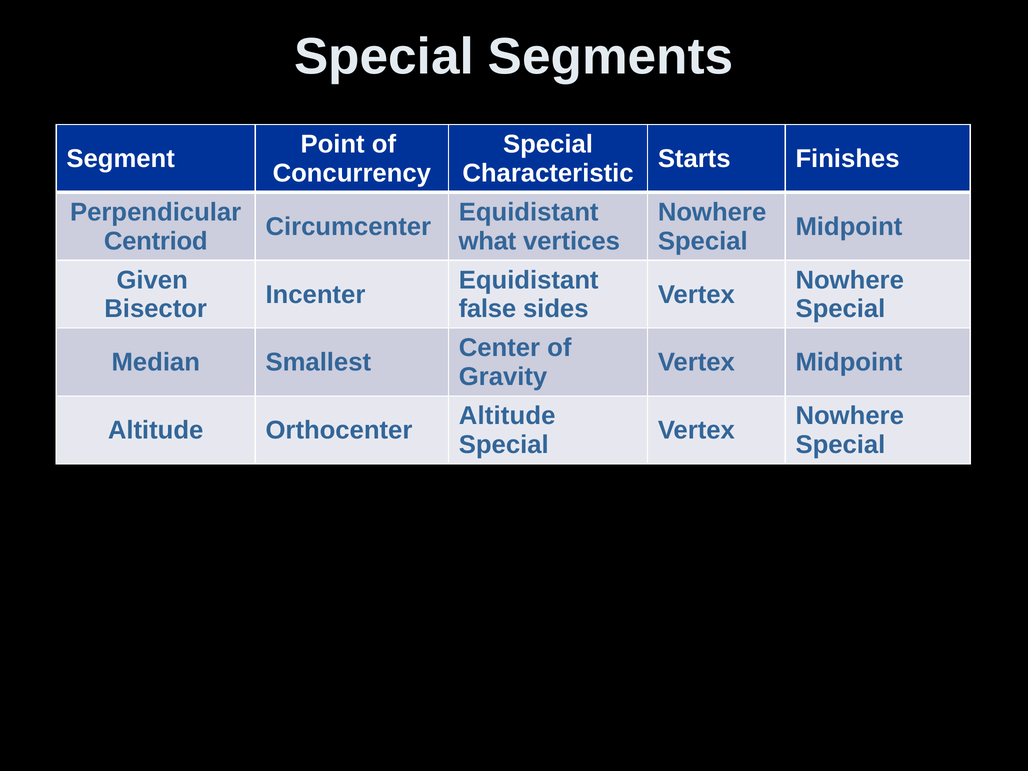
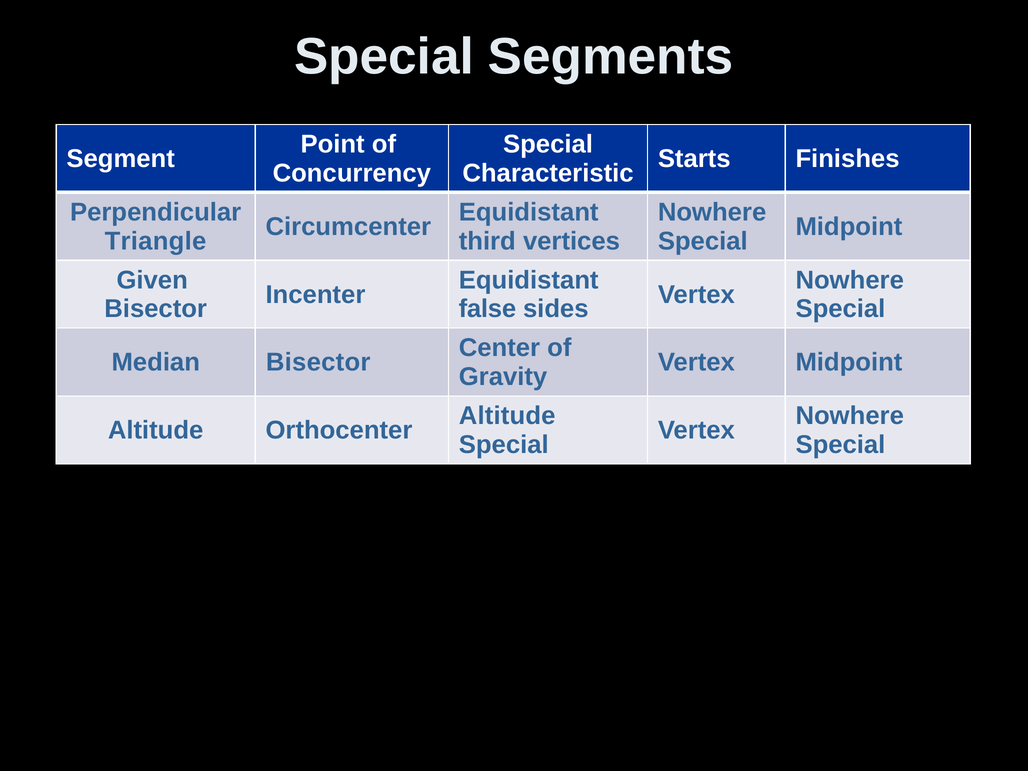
Centriod: Centriod -> Triangle
what: what -> third
Median Smallest: Smallest -> Bisector
